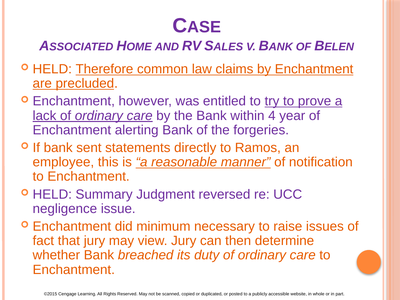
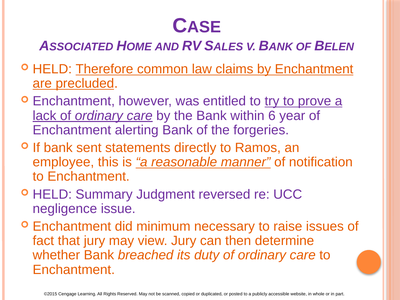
4: 4 -> 6
